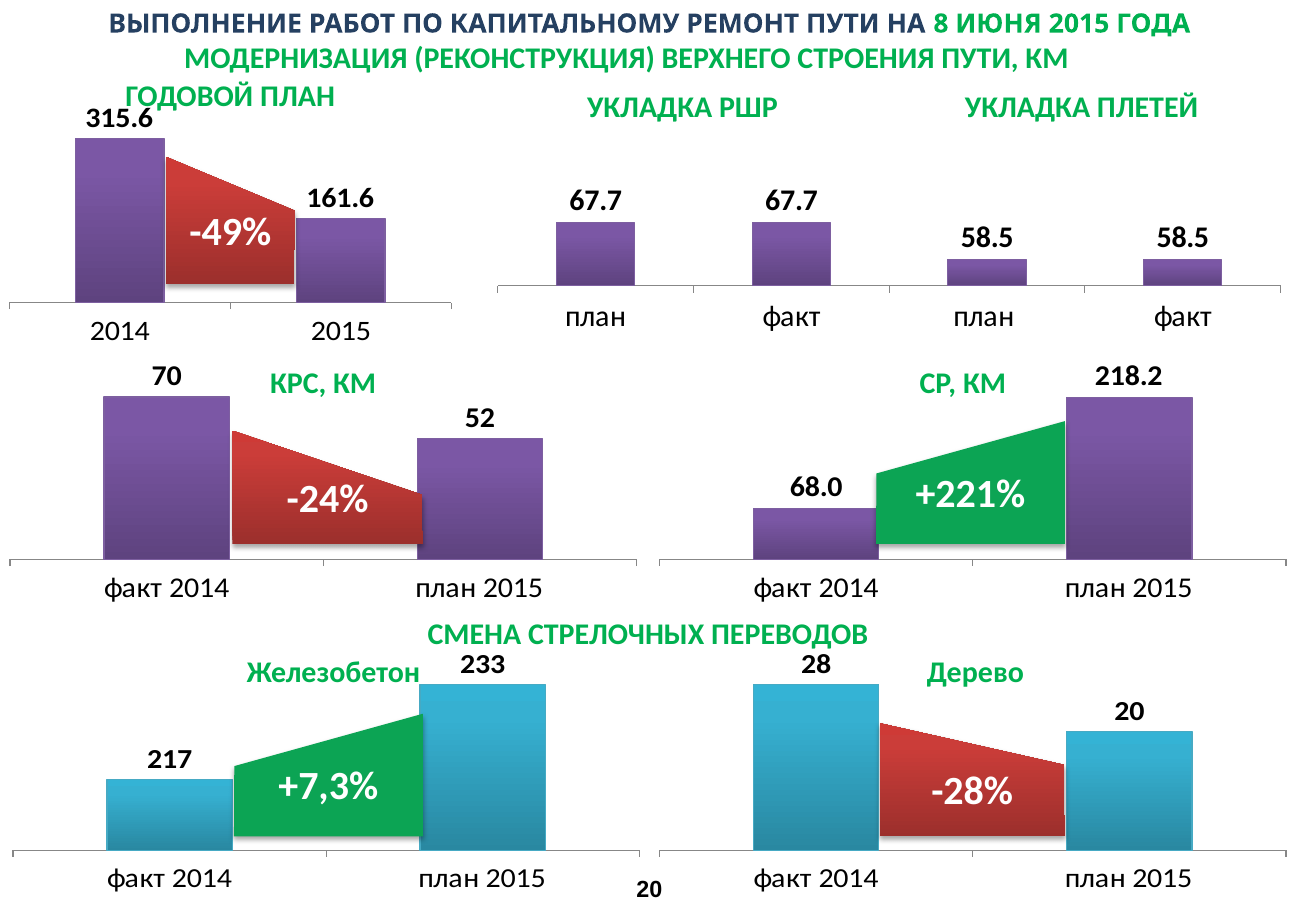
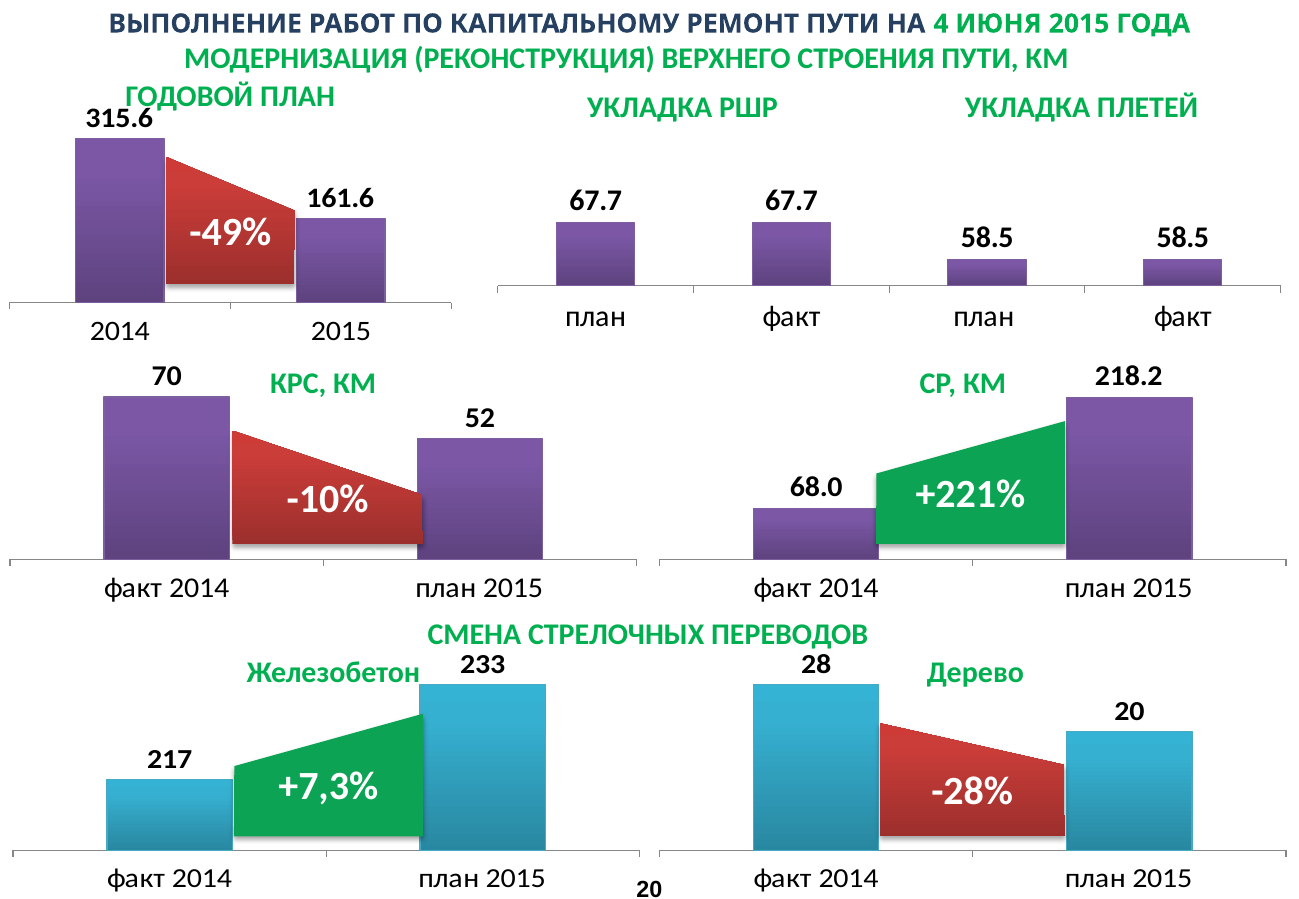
8: 8 -> 4
-24%: -24% -> -10%
